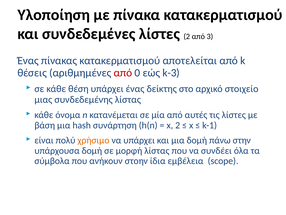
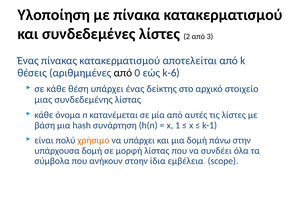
από at (123, 73) colour: red -> black
k-3: k-3 -> k-6
x 2: 2 -> 1
